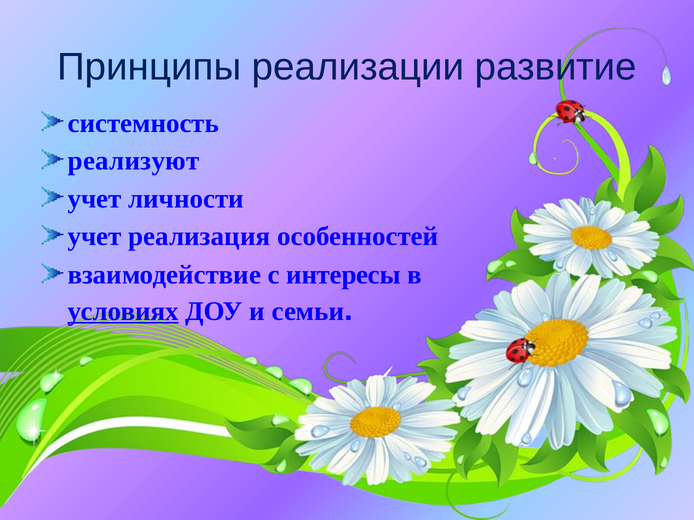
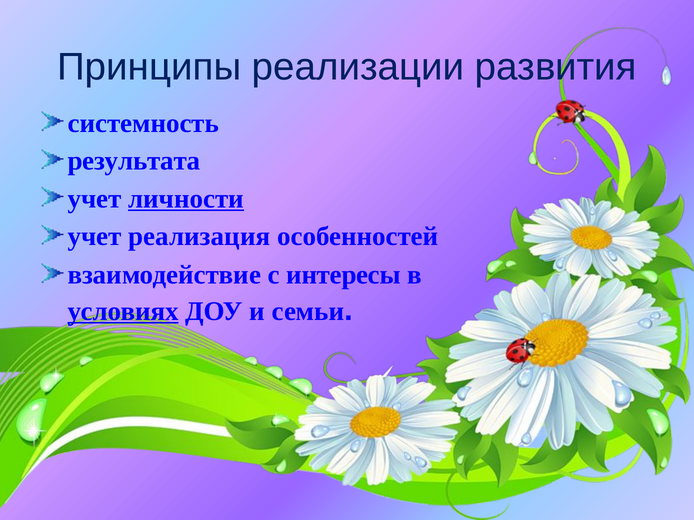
развитие: развитие -> развития
реализуют: реализуют -> результата
личности underline: none -> present
